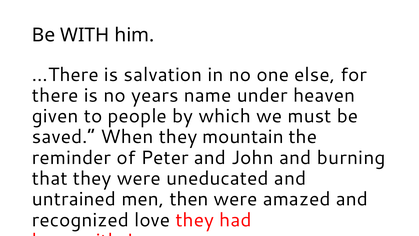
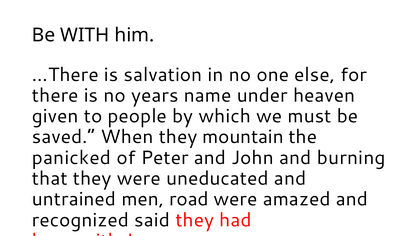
reminder: reminder -> panicked
then: then -> road
love: love -> said
